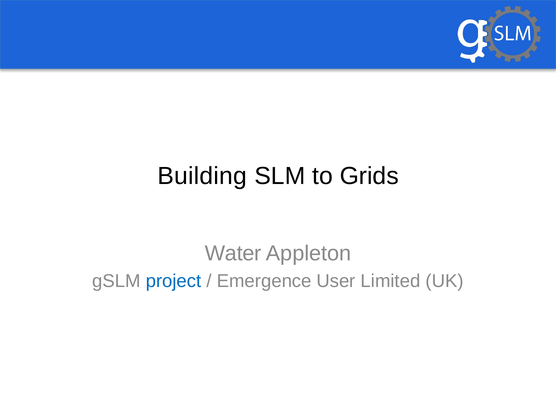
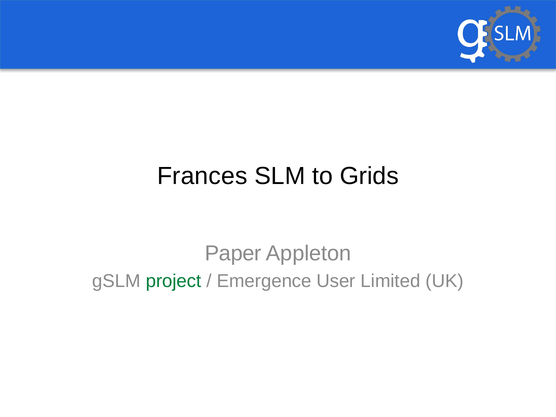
Building: Building -> Frances
Water: Water -> Paper
project colour: blue -> green
